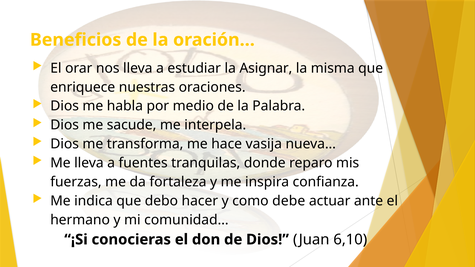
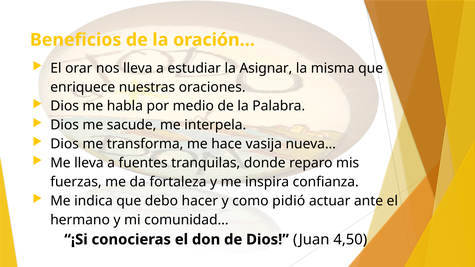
debe: debe -> pidió
6,10: 6,10 -> 4,50
